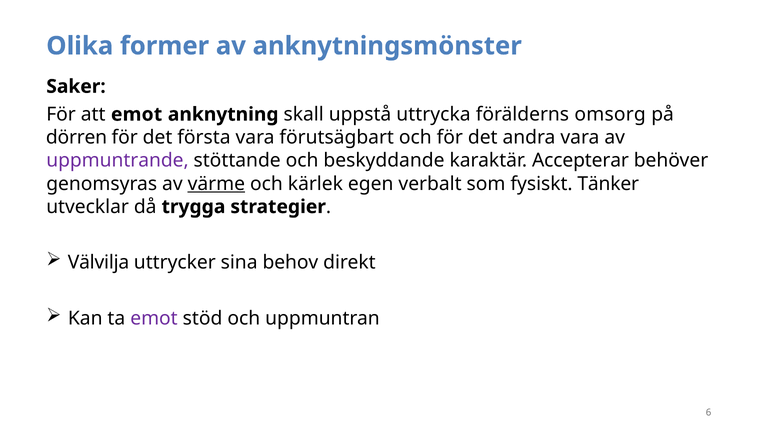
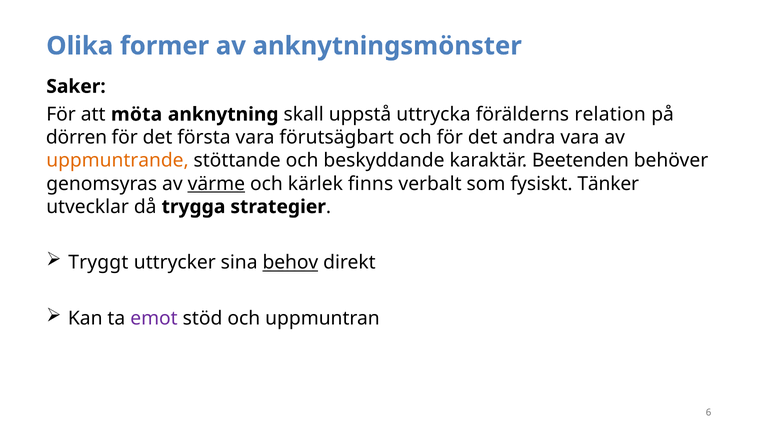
att emot: emot -> möta
omsorg: omsorg -> relation
uppmuntrande colour: purple -> orange
Accepterar: Accepterar -> Beetenden
egen: egen -> finns
Välvilja: Välvilja -> Tryggt
behov underline: none -> present
